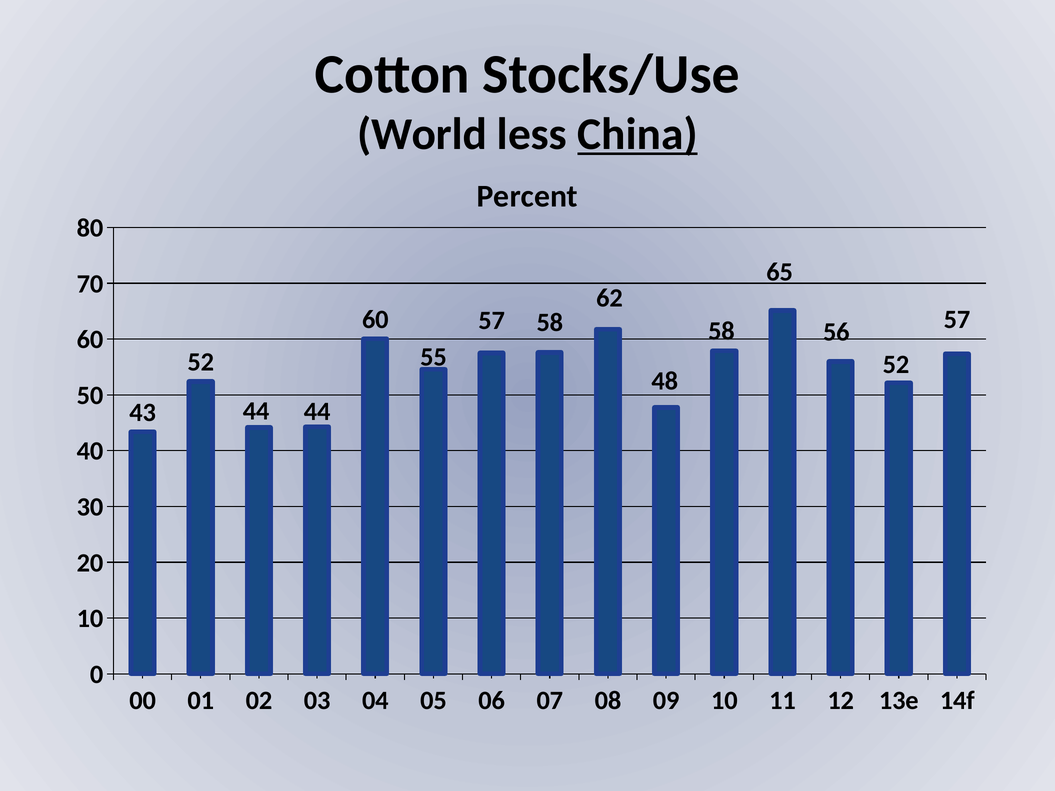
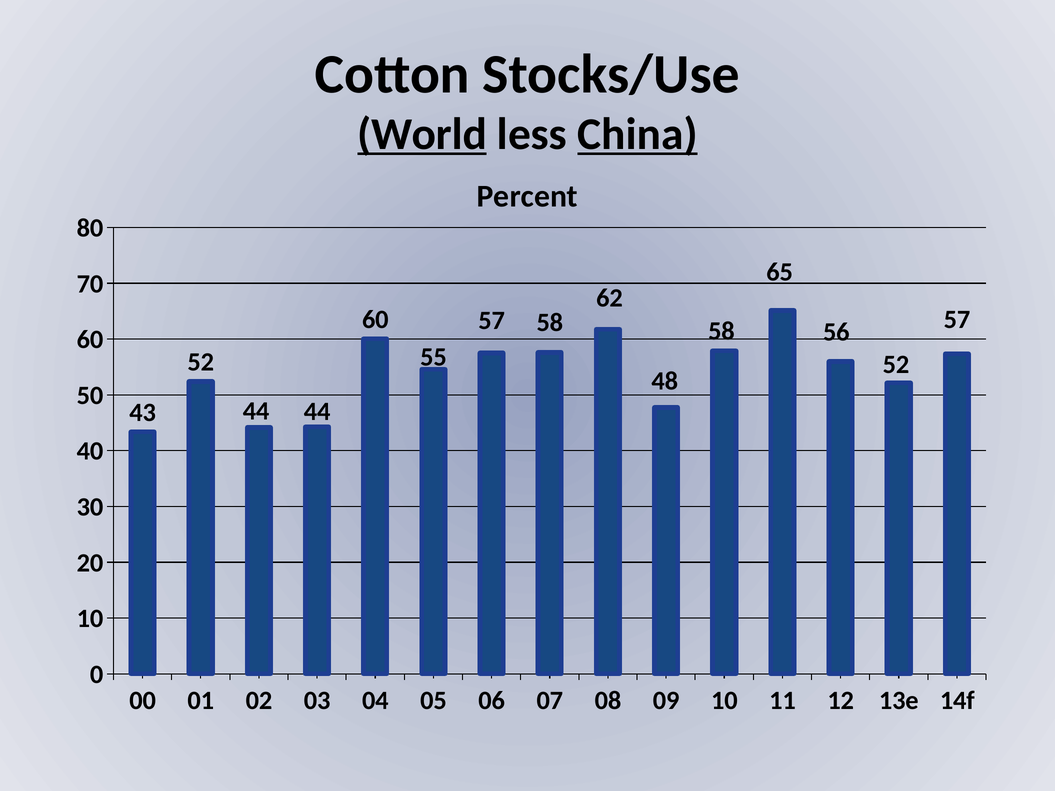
World underline: none -> present
